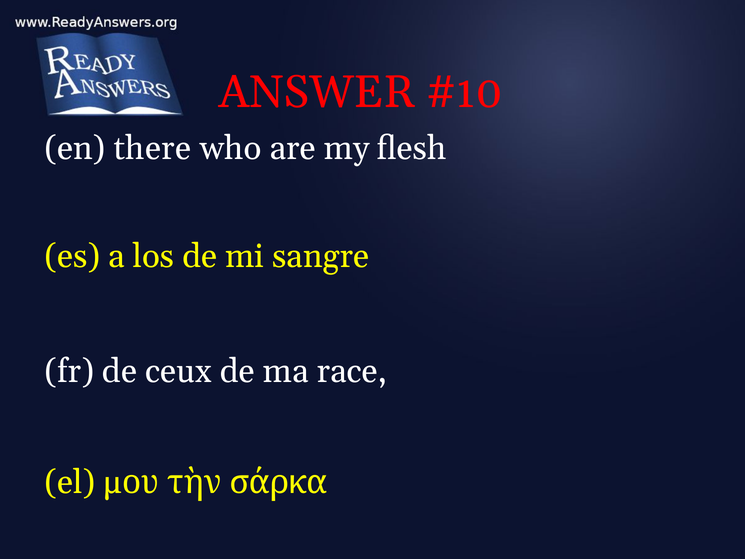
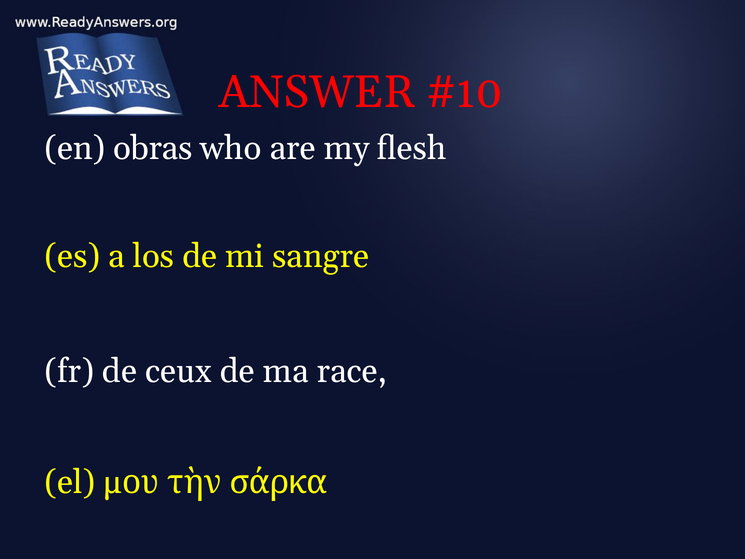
there: there -> obras
